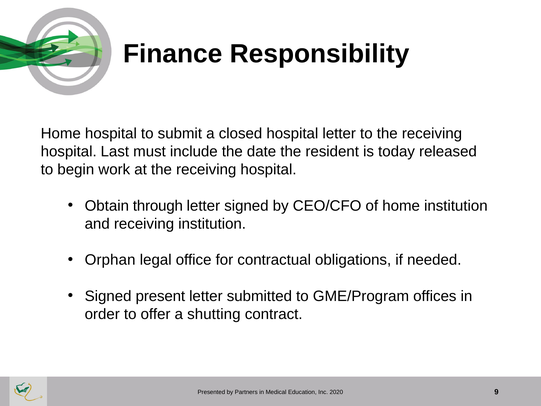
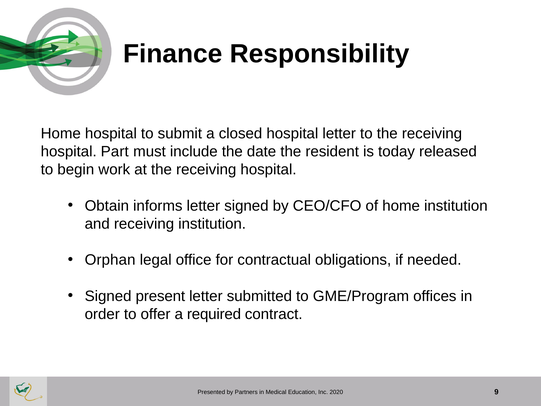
Last: Last -> Part
through: through -> informs
shutting: shutting -> required
